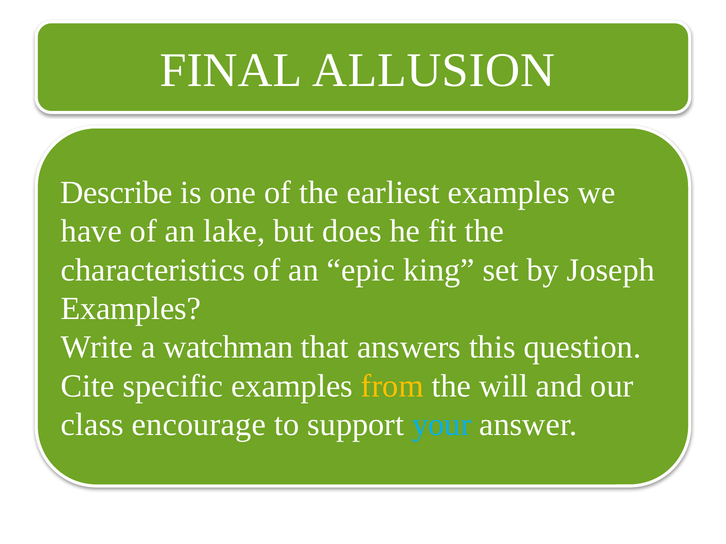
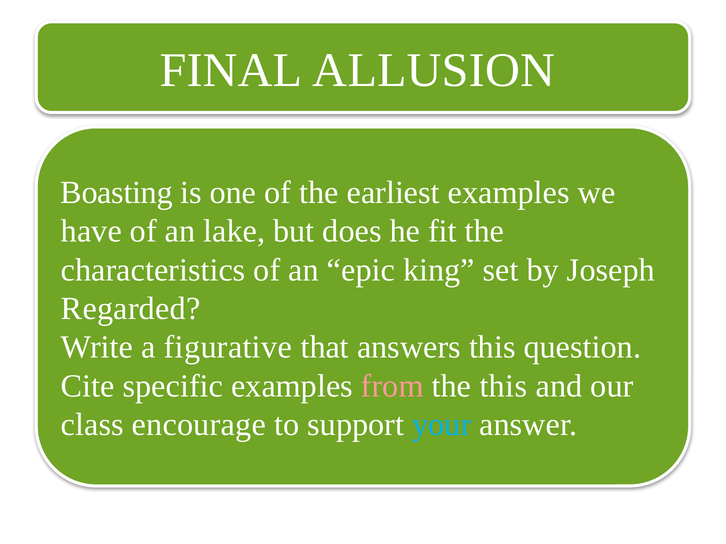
Describe: Describe -> Boasting
Examples at (131, 309): Examples -> Regarded
watchman: watchman -> figurative
from colour: yellow -> pink
the will: will -> this
